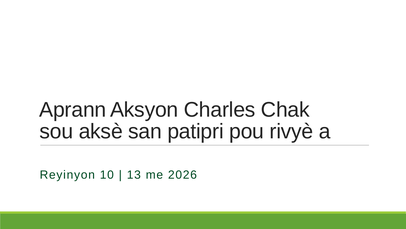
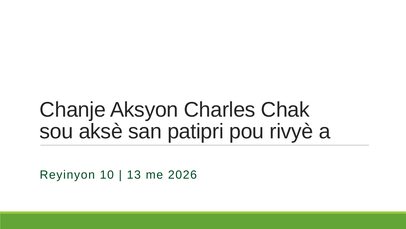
Aprann: Aprann -> Chanje
